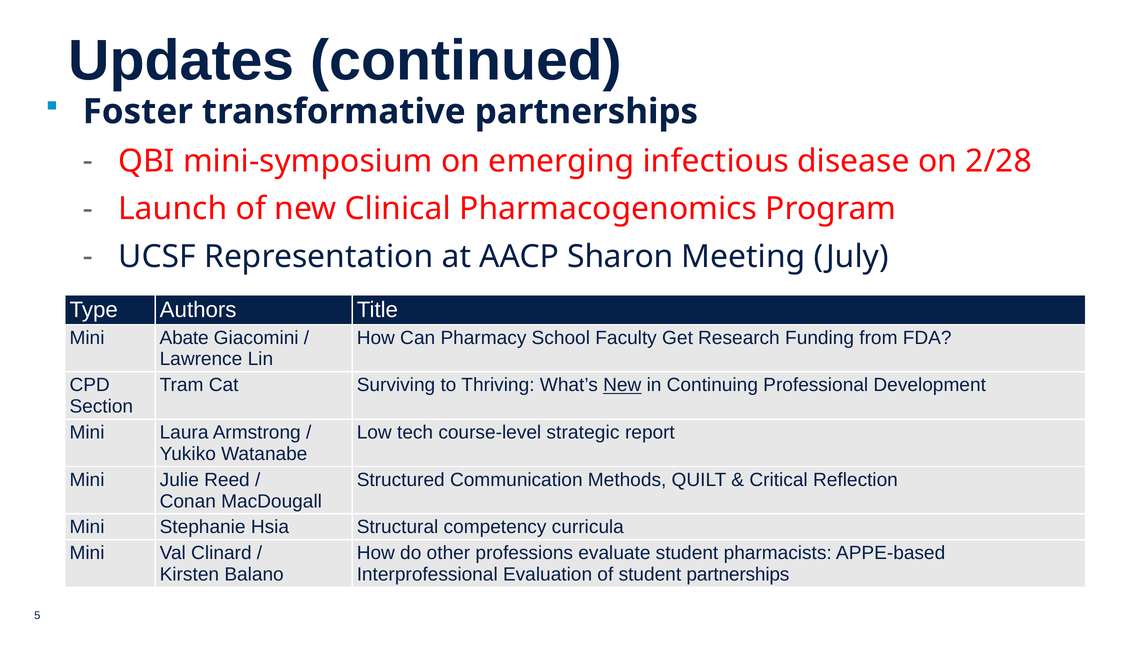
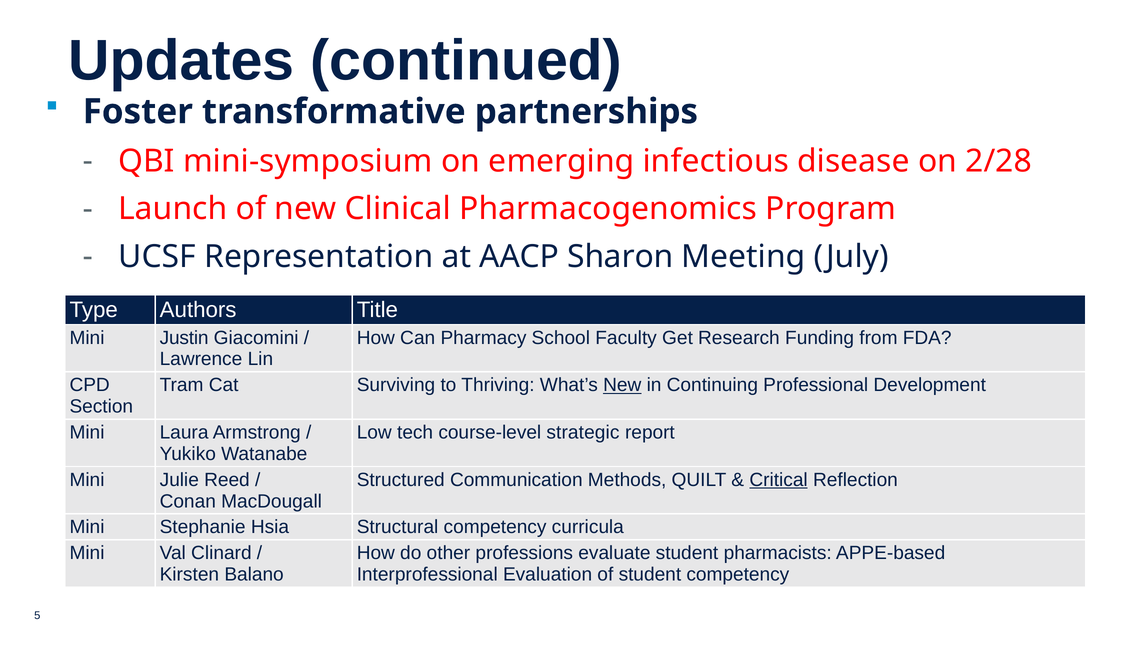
Abate: Abate -> Justin
Critical underline: none -> present
student partnerships: partnerships -> competency
